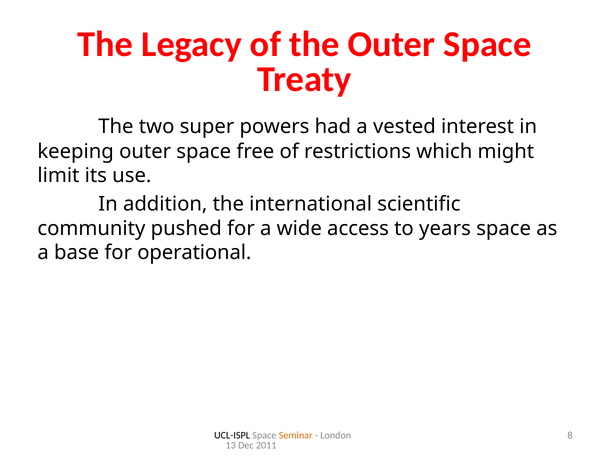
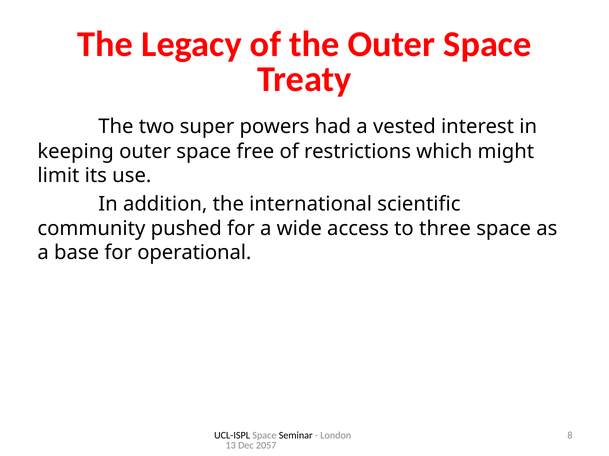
years: years -> three
Seminar colour: orange -> black
2011: 2011 -> 2057
